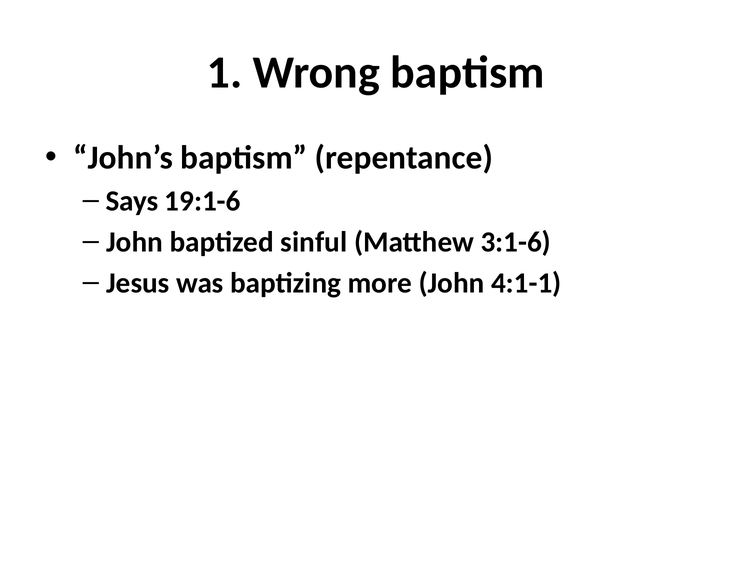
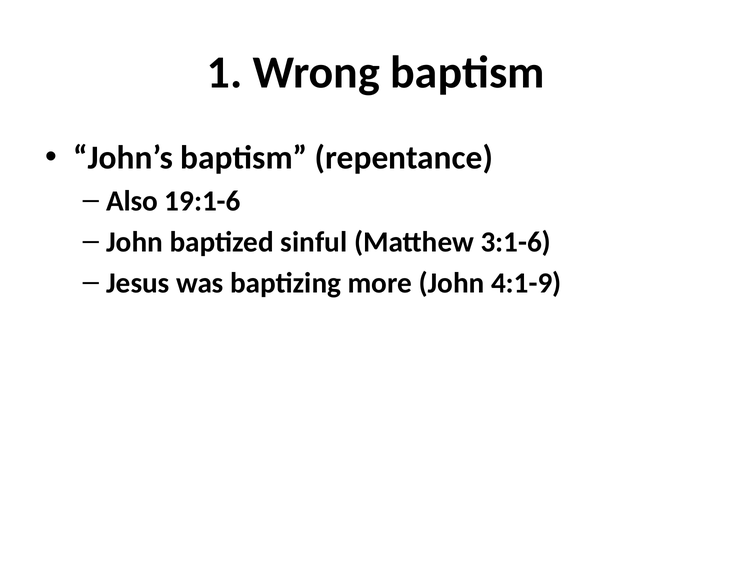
Says: Says -> Also
4:1-1: 4:1-1 -> 4:1-9
